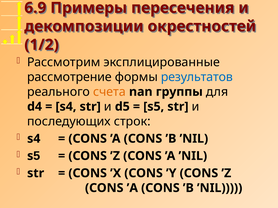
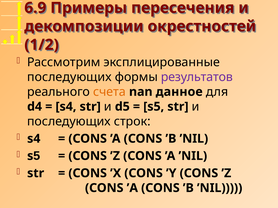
рассмотрение at (69, 77): рассмотрение -> последующих
результатов colour: blue -> purple
группы: группы -> данное
